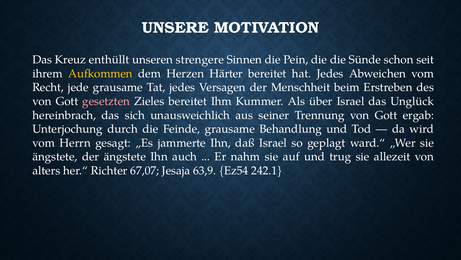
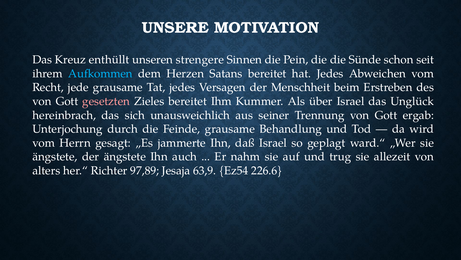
Aufkommen colour: yellow -> light blue
Härter: Härter -> Satans
67,07: 67,07 -> 97,89
242.1: 242.1 -> 226.6
